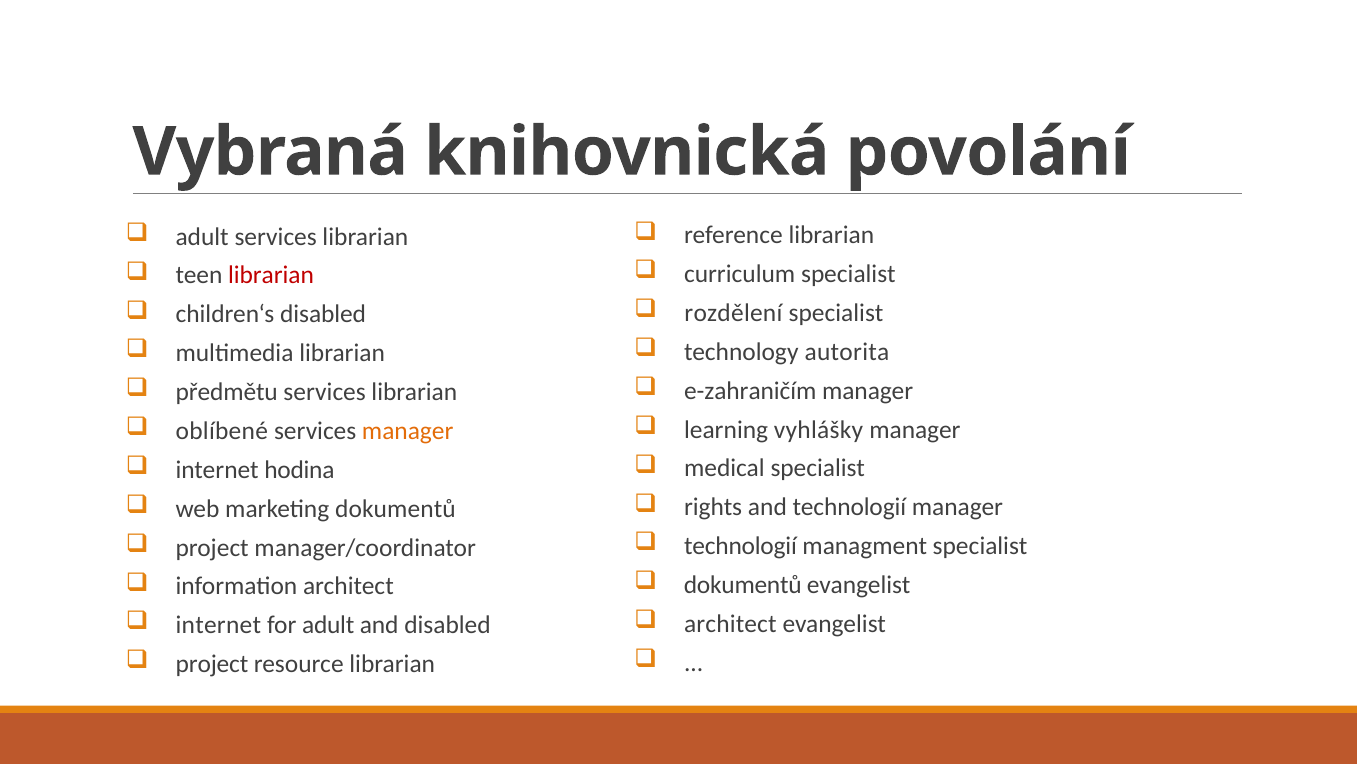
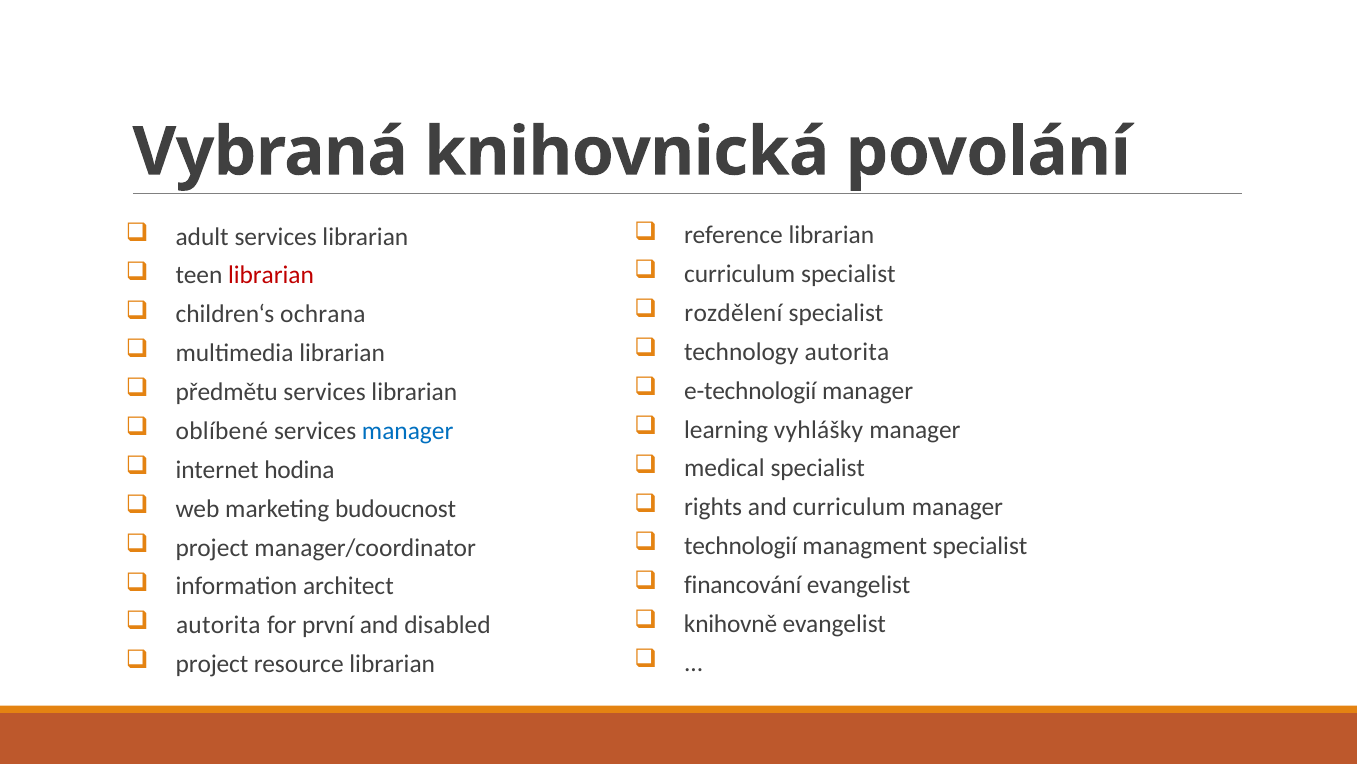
children‘s disabled: disabled -> ochrana
e-zahraničím: e-zahraničím -> e-technologií
manager at (408, 431) colour: orange -> blue
and technologií: technologií -> curriculum
marketing dokumentů: dokumentů -> budoucnost
dokumentů at (743, 585): dokumentů -> financování
architect at (730, 623): architect -> knihovně
internet at (218, 625): internet -> autorita
for adult: adult -> první
